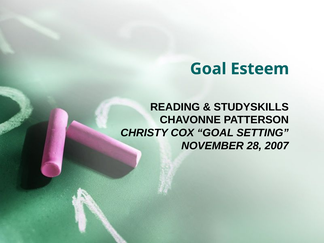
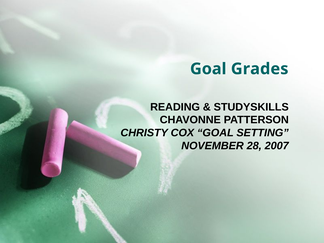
Esteem: Esteem -> Grades
